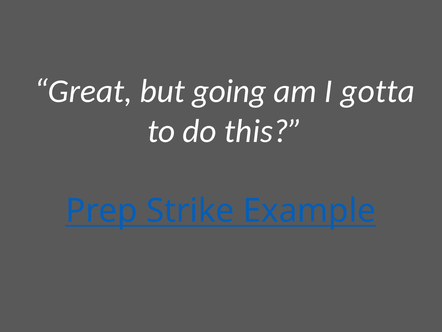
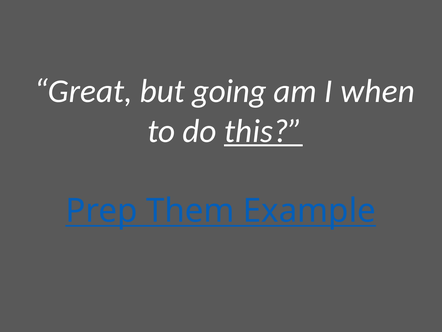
gotta: gotta -> when
this underline: none -> present
Strike: Strike -> Them
